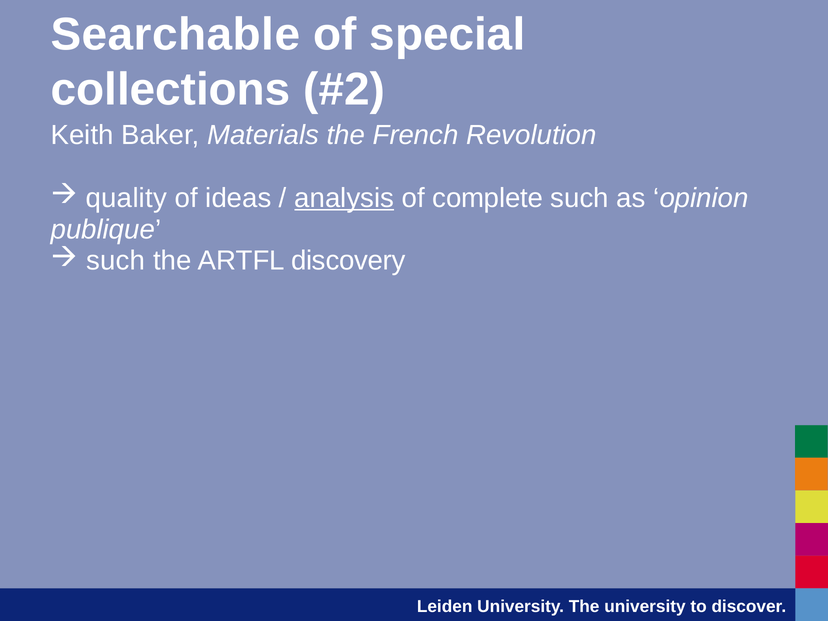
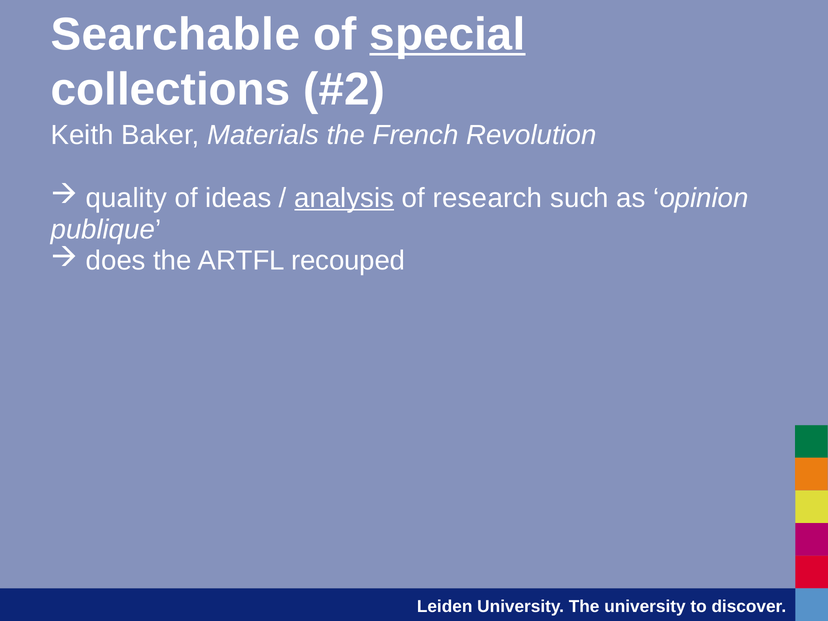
special underline: none -> present
complete: complete -> research
such at (116, 261): such -> does
discovery: discovery -> recouped
